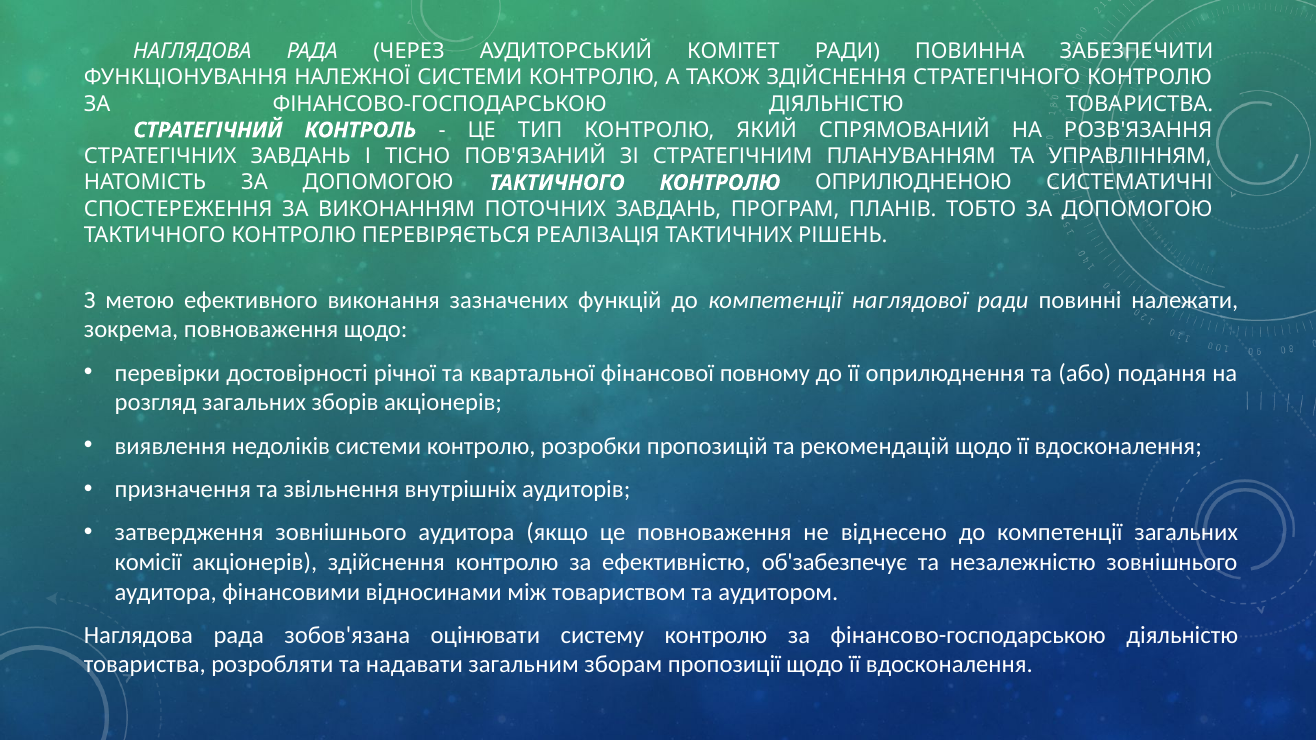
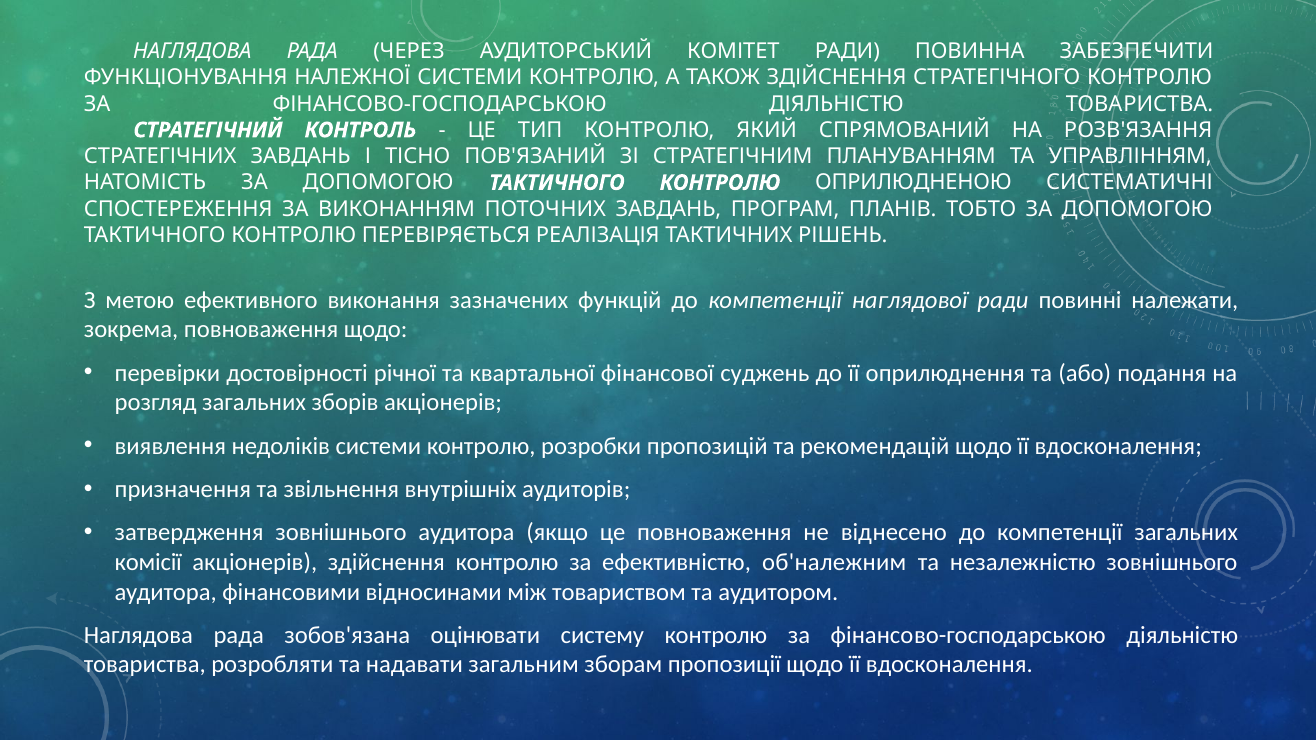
повному: повному -> суджень
об'забезпечує: об'забезпечує -> об'належним
